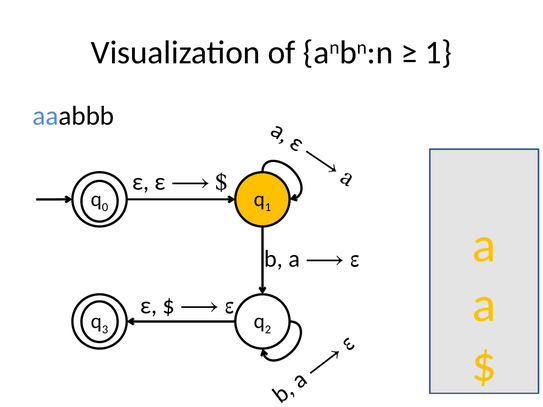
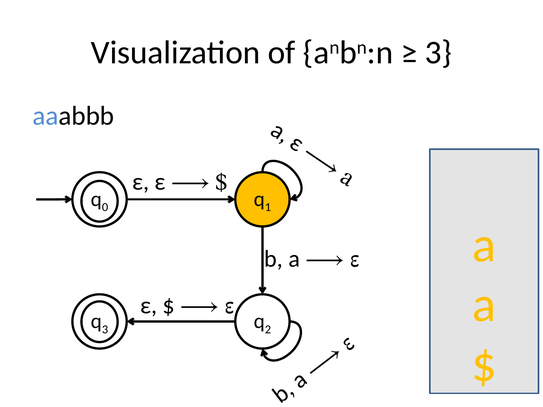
1 at (438, 53): 1 -> 3
